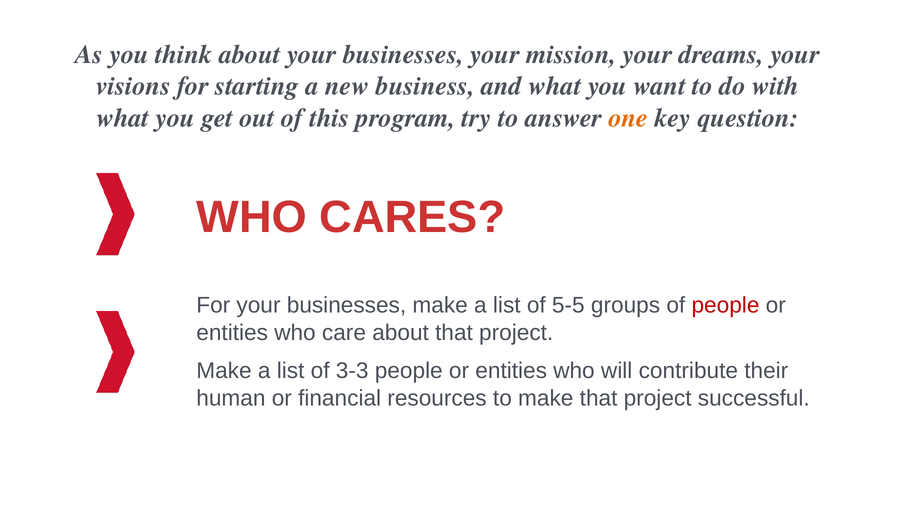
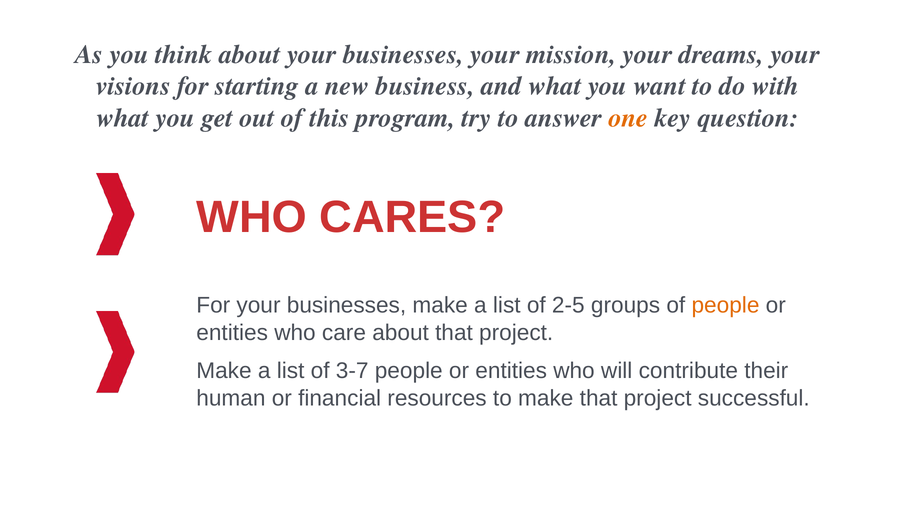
5-5: 5-5 -> 2-5
people at (725, 305) colour: red -> orange
3-3: 3-3 -> 3-7
